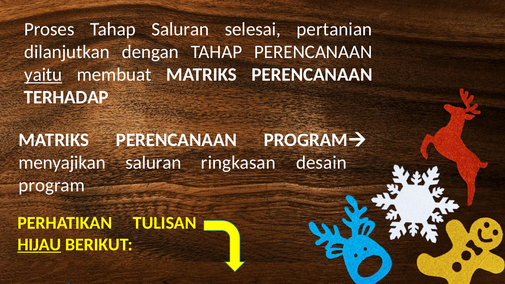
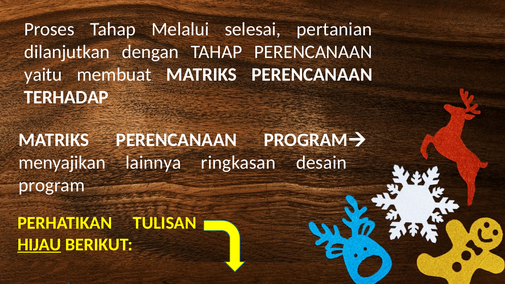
Tahap Saluran: Saluran -> Melalui
yaitu underline: present -> none
menyajikan saluran: saluran -> lainnya
